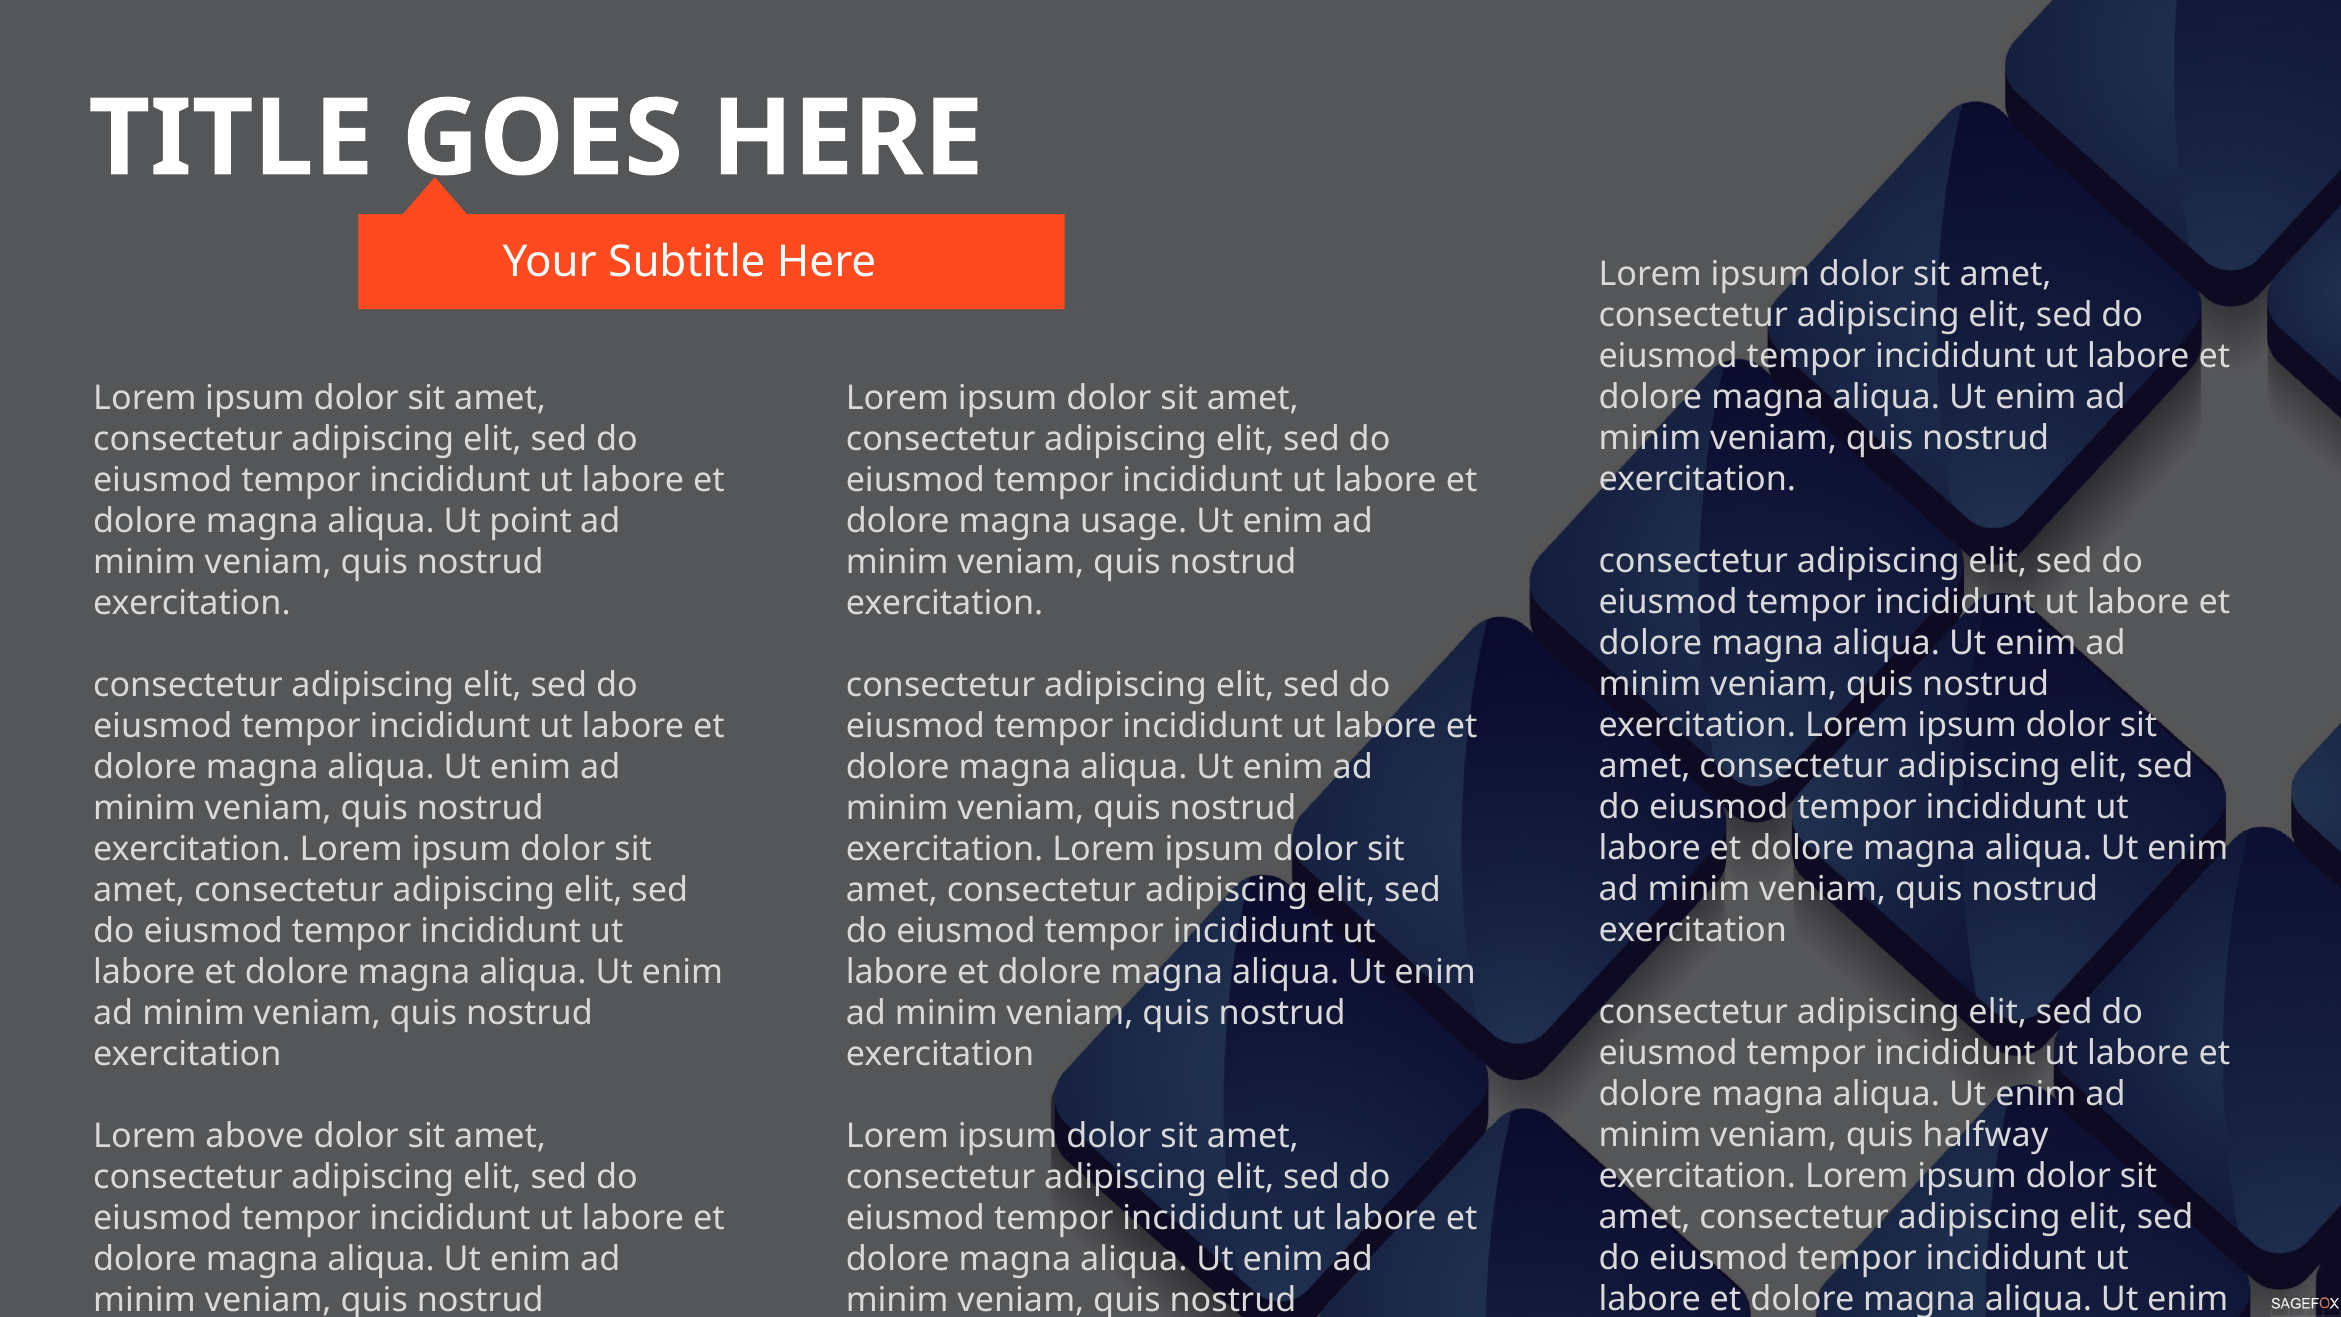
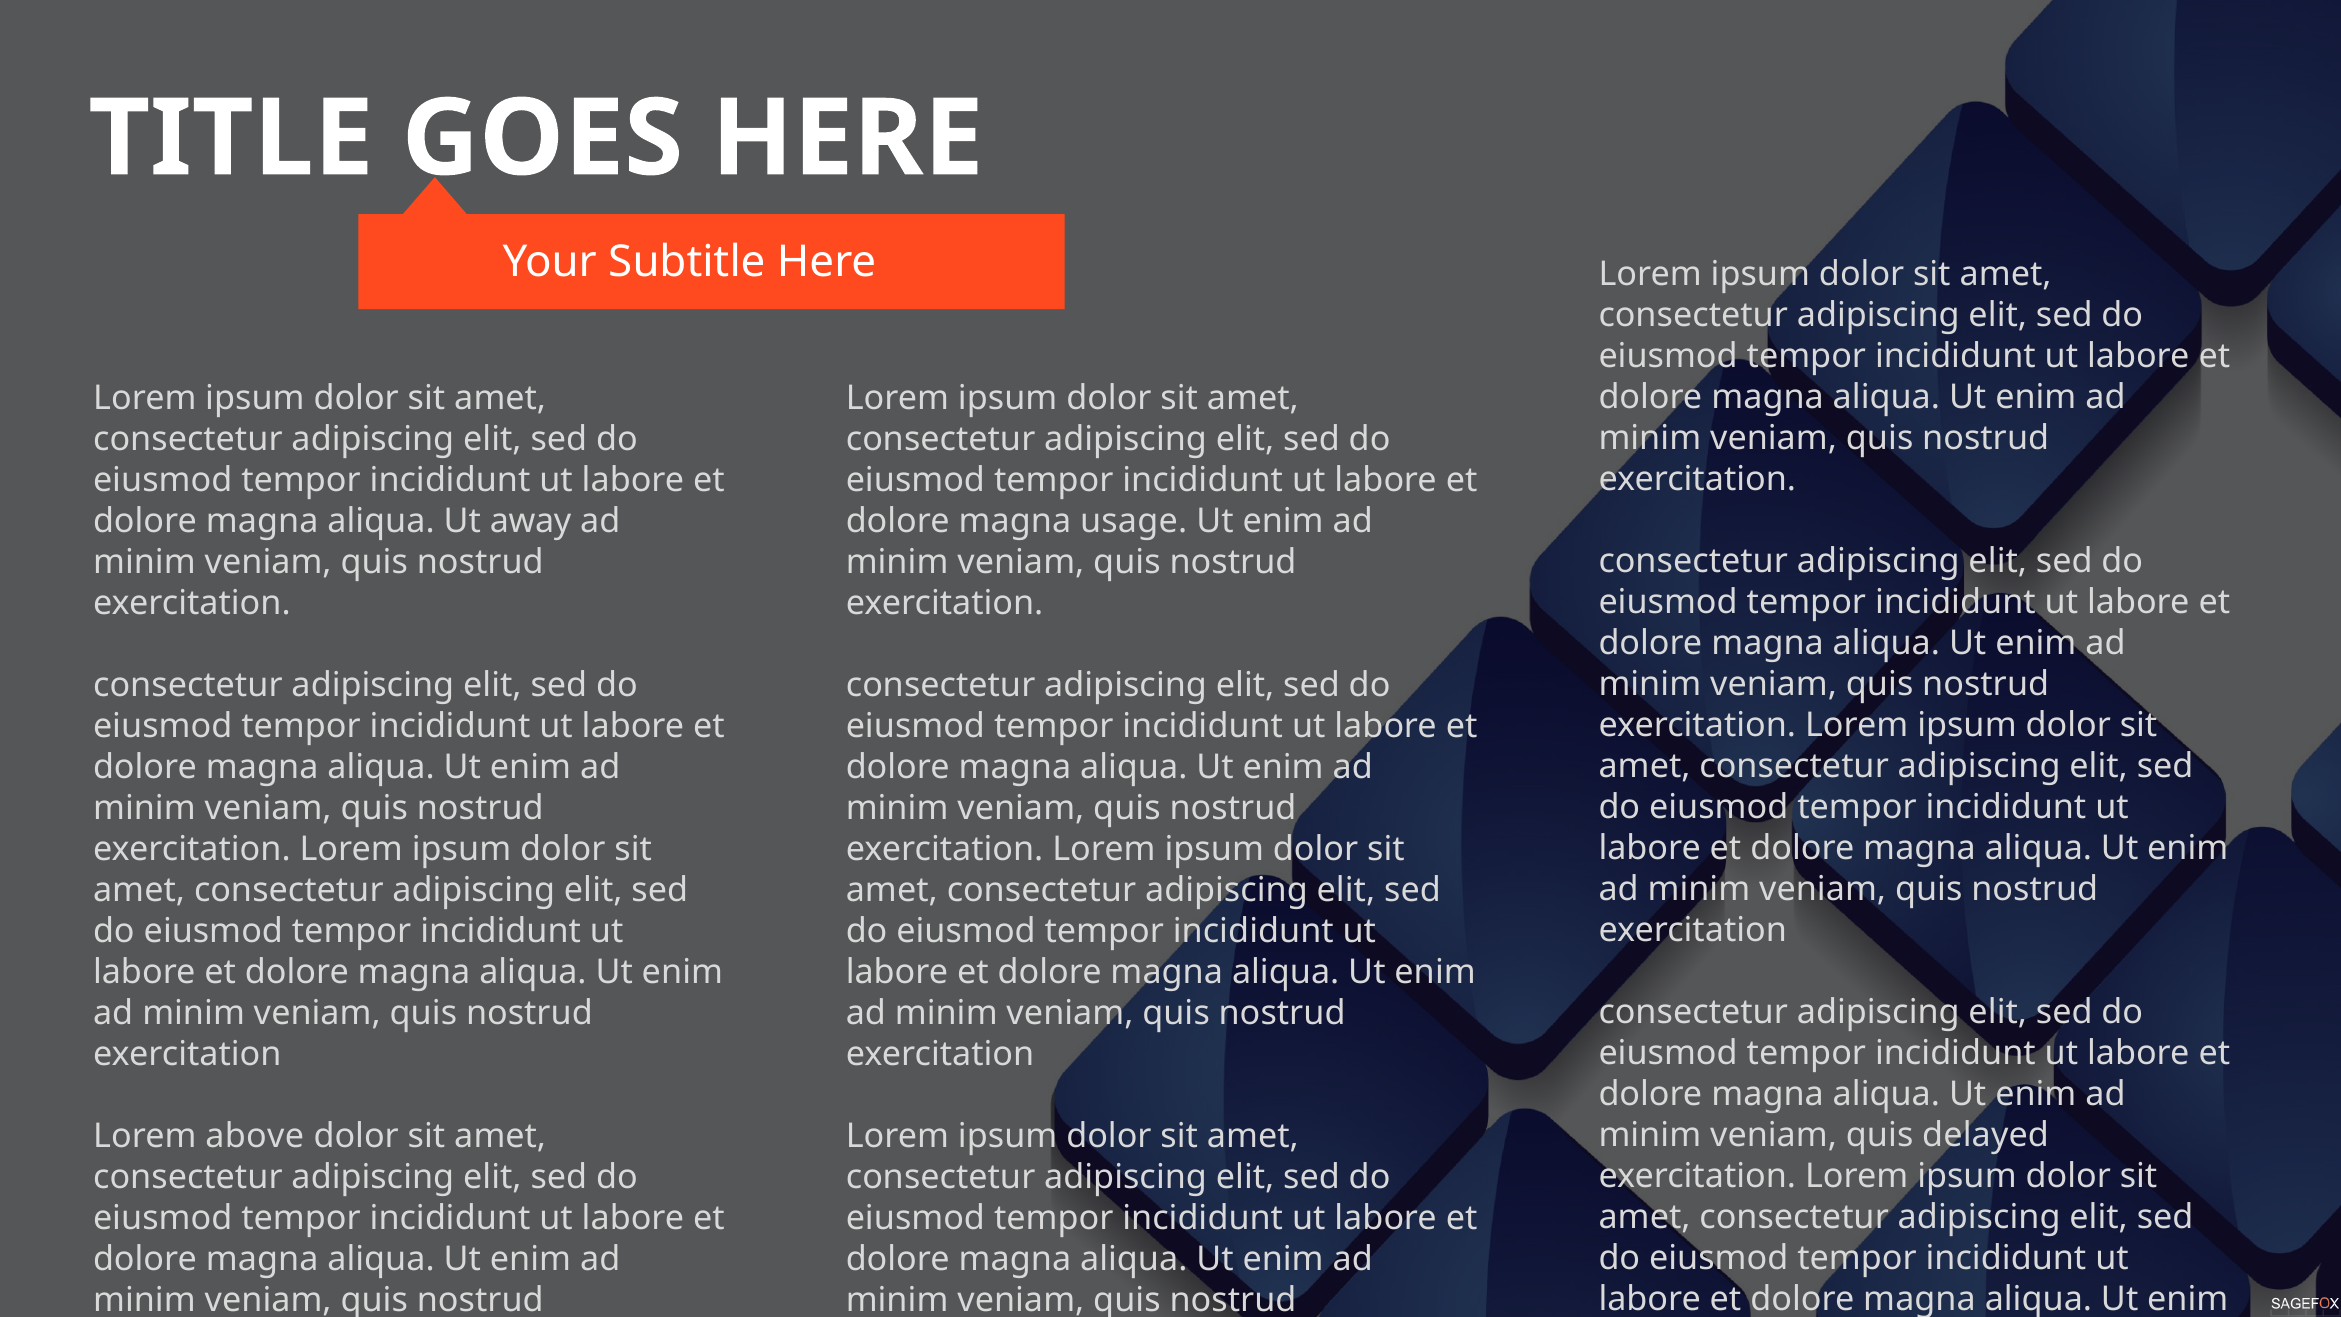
point: point -> away
halfway: halfway -> delayed
